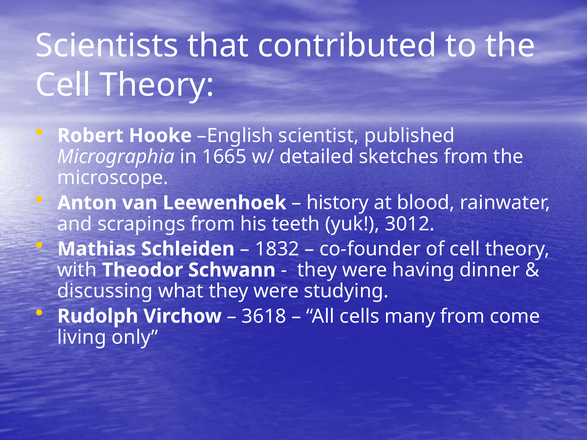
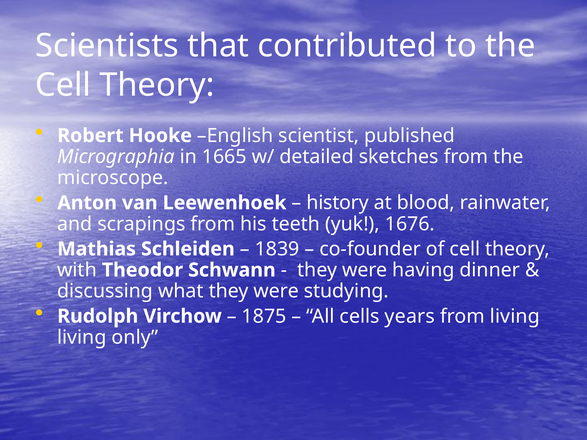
3012: 3012 -> 1676
1832: 1832 -> 1839
3618: 3618 -> 1875
many: many -> years
from come: come -> living
